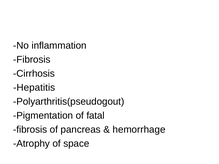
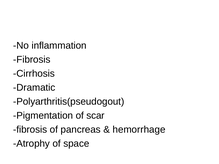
Hepatitis: Hepatitis -> Dramatic
fatal: fatal -> scar
